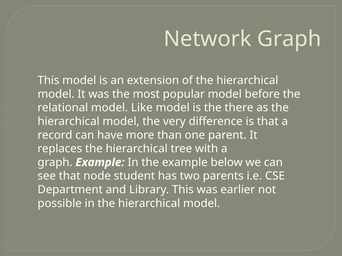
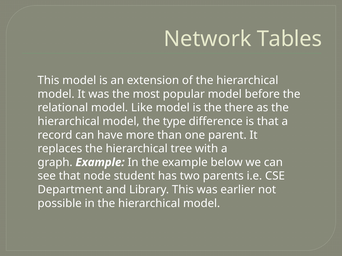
Network Graph: Graph -> Tables
very: very -> type
